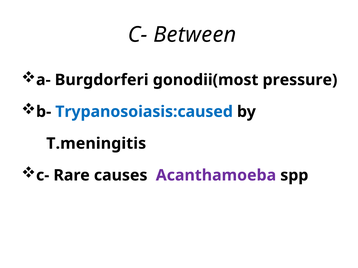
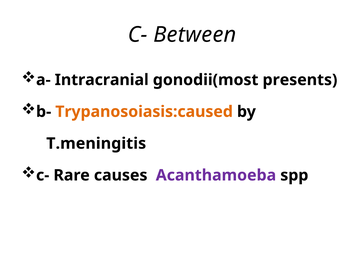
Burgdorferi: Burgdorferi -> Intracranial
pressure: pressure -> presents
Trypanosoiasis:caused colour: blue -> orange
